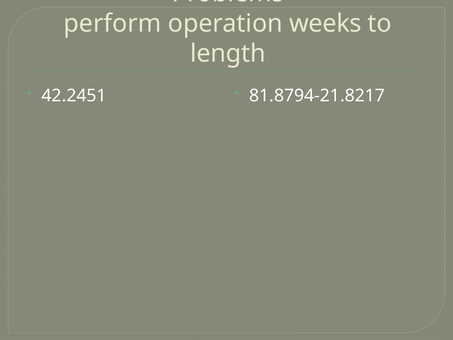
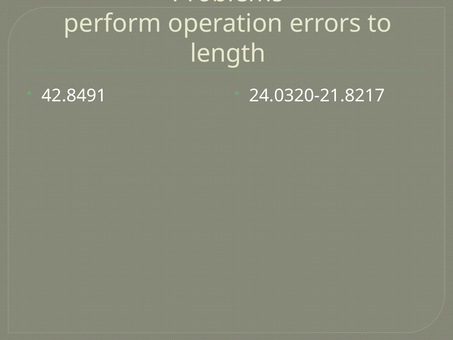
weeks: weeks -> errors
42.2451: 42.2451 -> 42.8491
81.8794-21.8217: 81.8794-21.8217 -> 24.0320-21.8217
